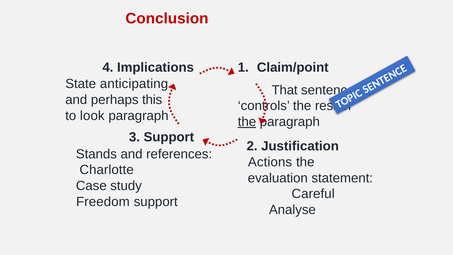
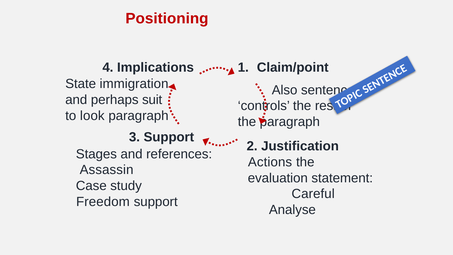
Conclusion: Conclusion -> Positioning
anticipating: anticipating -> immigration
That: That -> Also
this: this -> suit
the at (247, 122) underline: present -> none
Stands: Stands -> Stages
Charlotte: Charlotte -> Assassin
